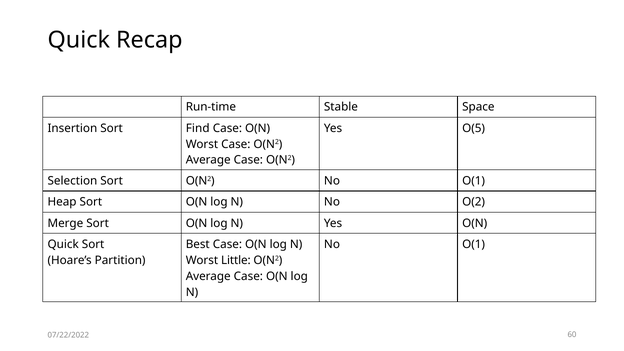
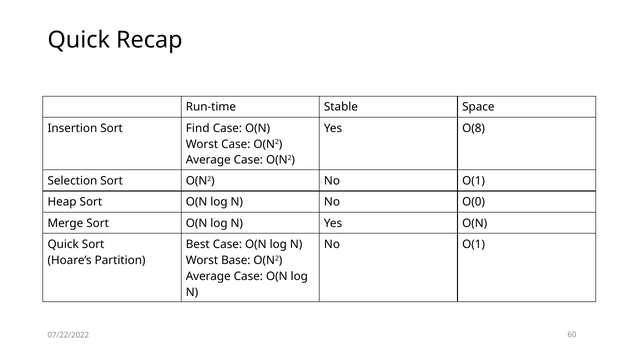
O(5: O(5 -> O(8
O(2: O(2 -> O(0
Little: Little -> Base
